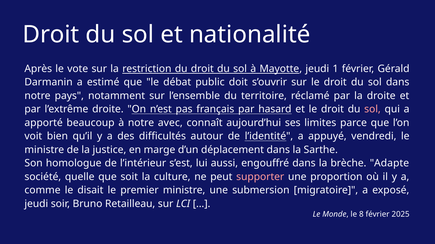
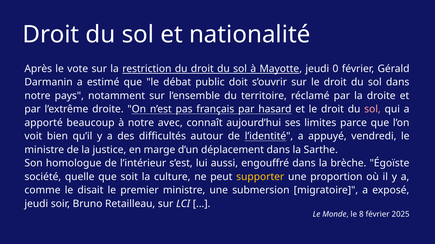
1: 1 -> 0
Adapte: Adapte -> Égoïste
supporter colour: pink -> yellow
